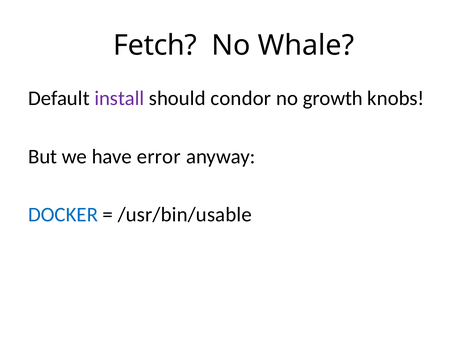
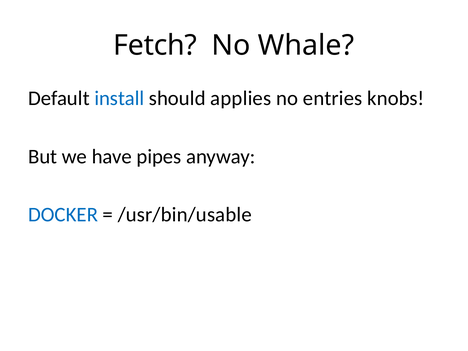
install colour: purple -> blue
condor: condor -> applies
growth: growth -> entries
error: error -> pipes
